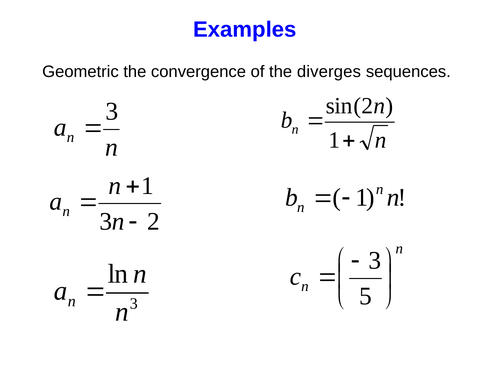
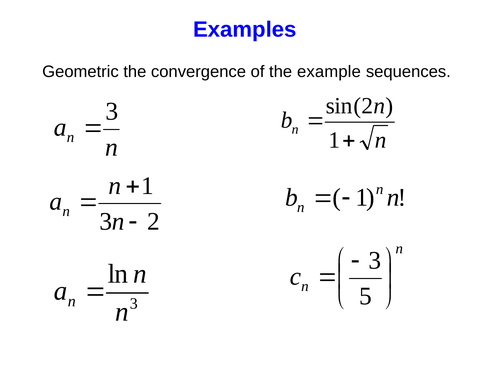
diverges: diverges -> example
